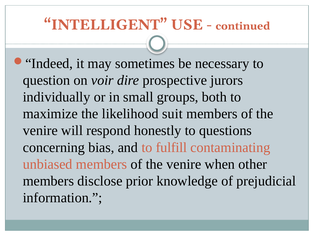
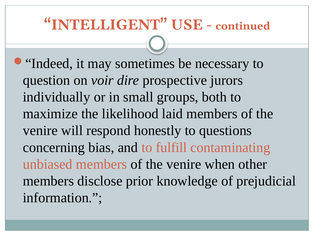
suit: suit -> laid
